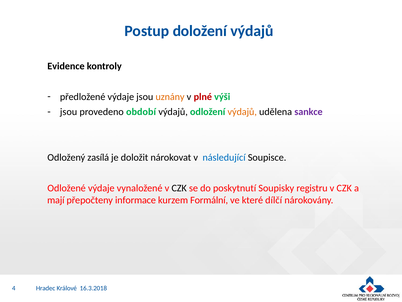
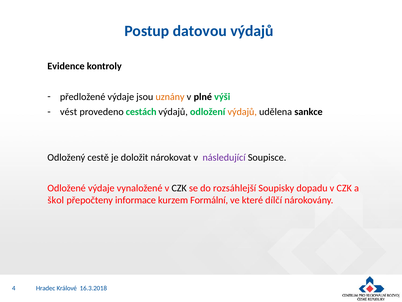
doložení: doložení -> datovou
plné colour: red -> black
jsou at (69, 112): jsou -> vést
období: období -> cestách
sankce colour: purple -> black
zasílá: zasílá -> cestě
následující colour: blue -> purple
poskytnutí: poskytnutí -> rozsáhlejší
registru: registru -> dopadu
mají: mají -> škol
